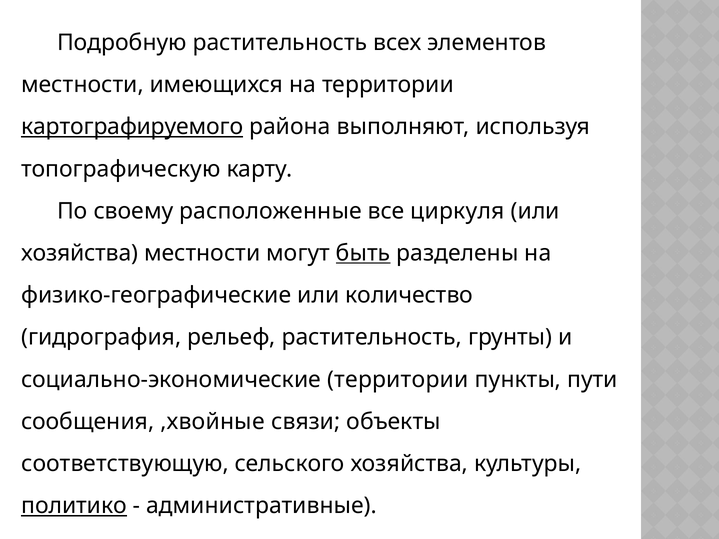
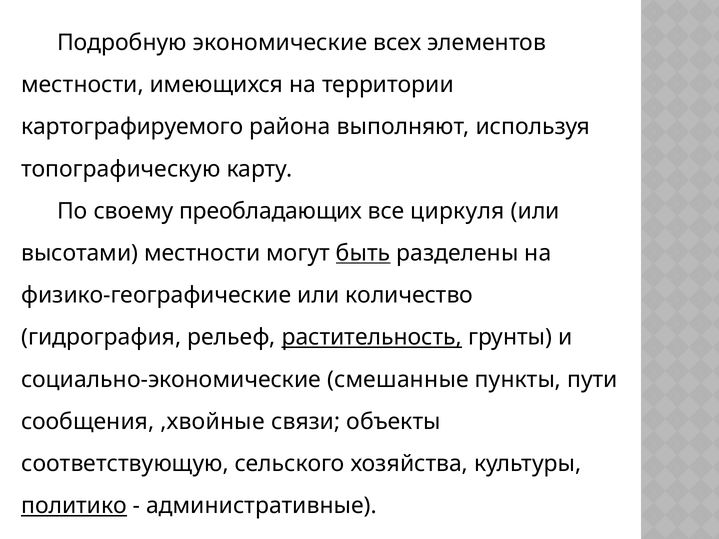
Подробную растительность: растительность -> экономические
картографируемого underline: present -> none
расположенные: расположенные -> преобладающих
хозяйства at (80, 253): хозяйства -> высотами
растительность at (372, 338) underline: none -> present
социально-экономические территории: территории -> смешанные
